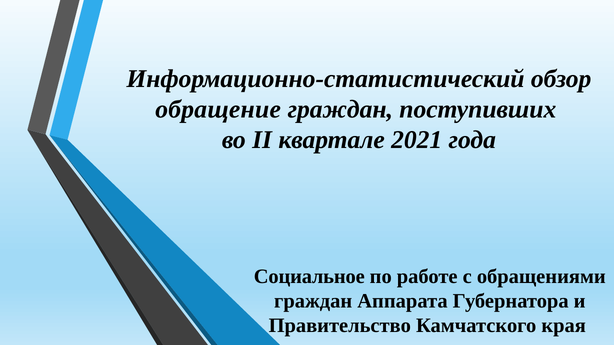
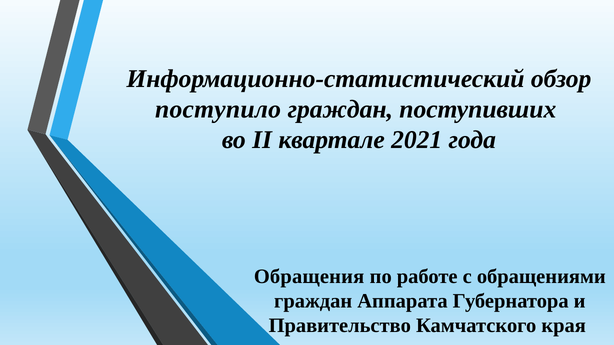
обращение: обращение -> поступило
Социальное: Социальное -> Обращения
